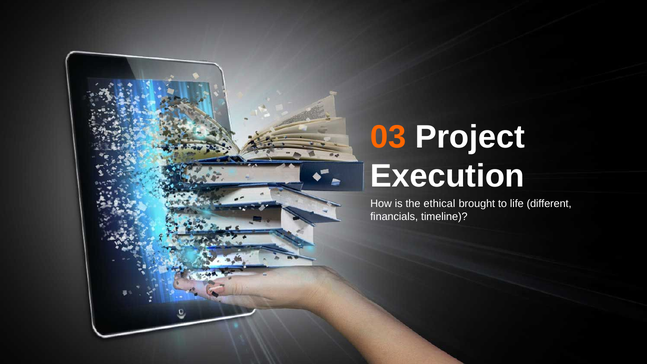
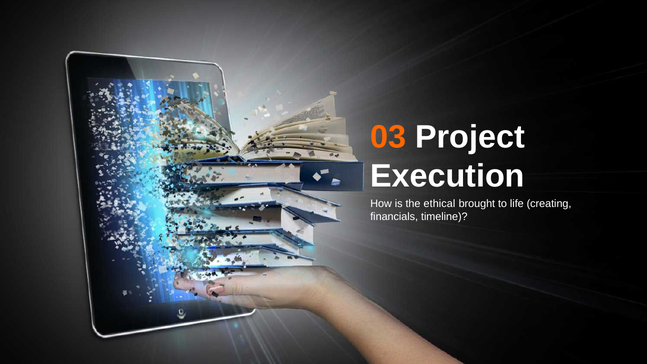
different: different -> creating
